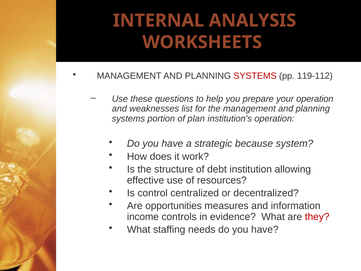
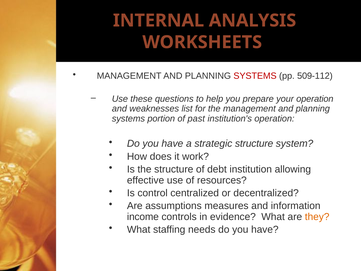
119-112: 119-112 -> 509-112
plan: plan -> past
strategic because: because -> structure
opportunities: opportunities -> assumptions
they colour: red -> orange
